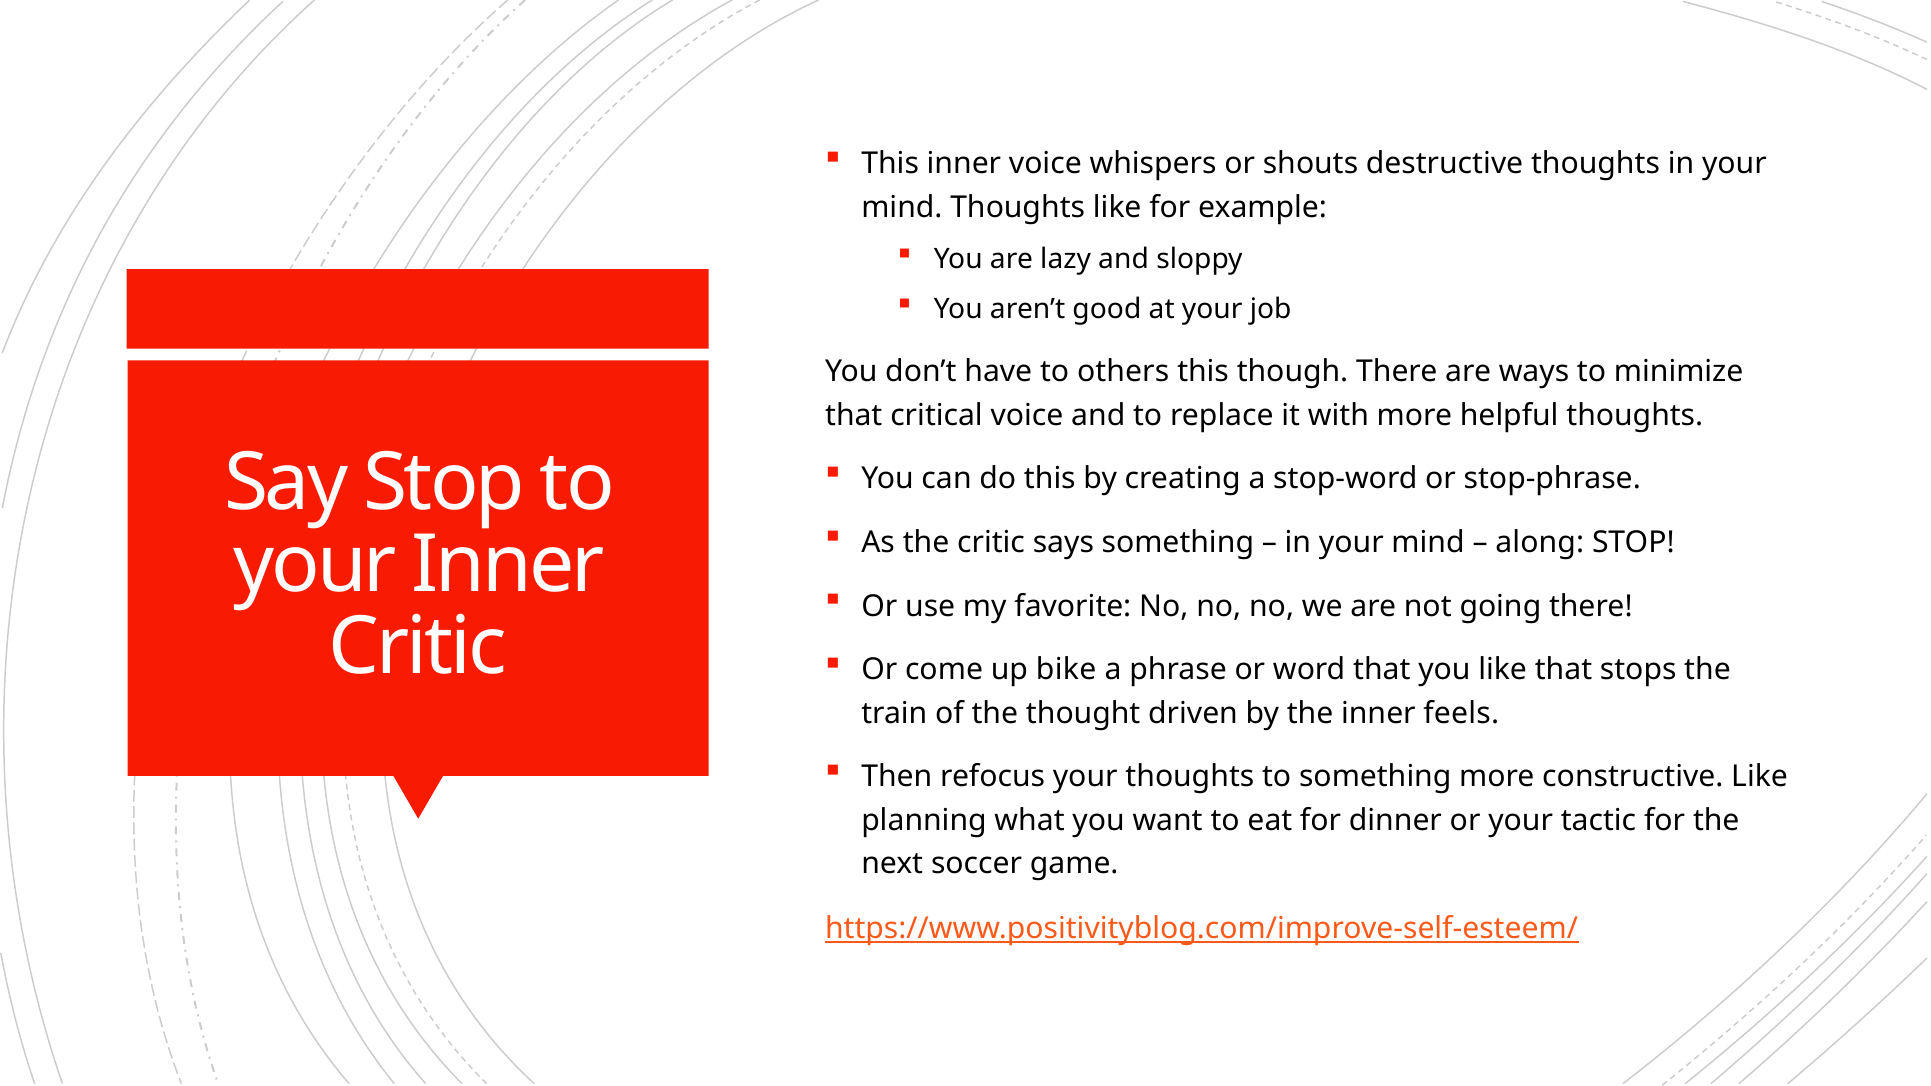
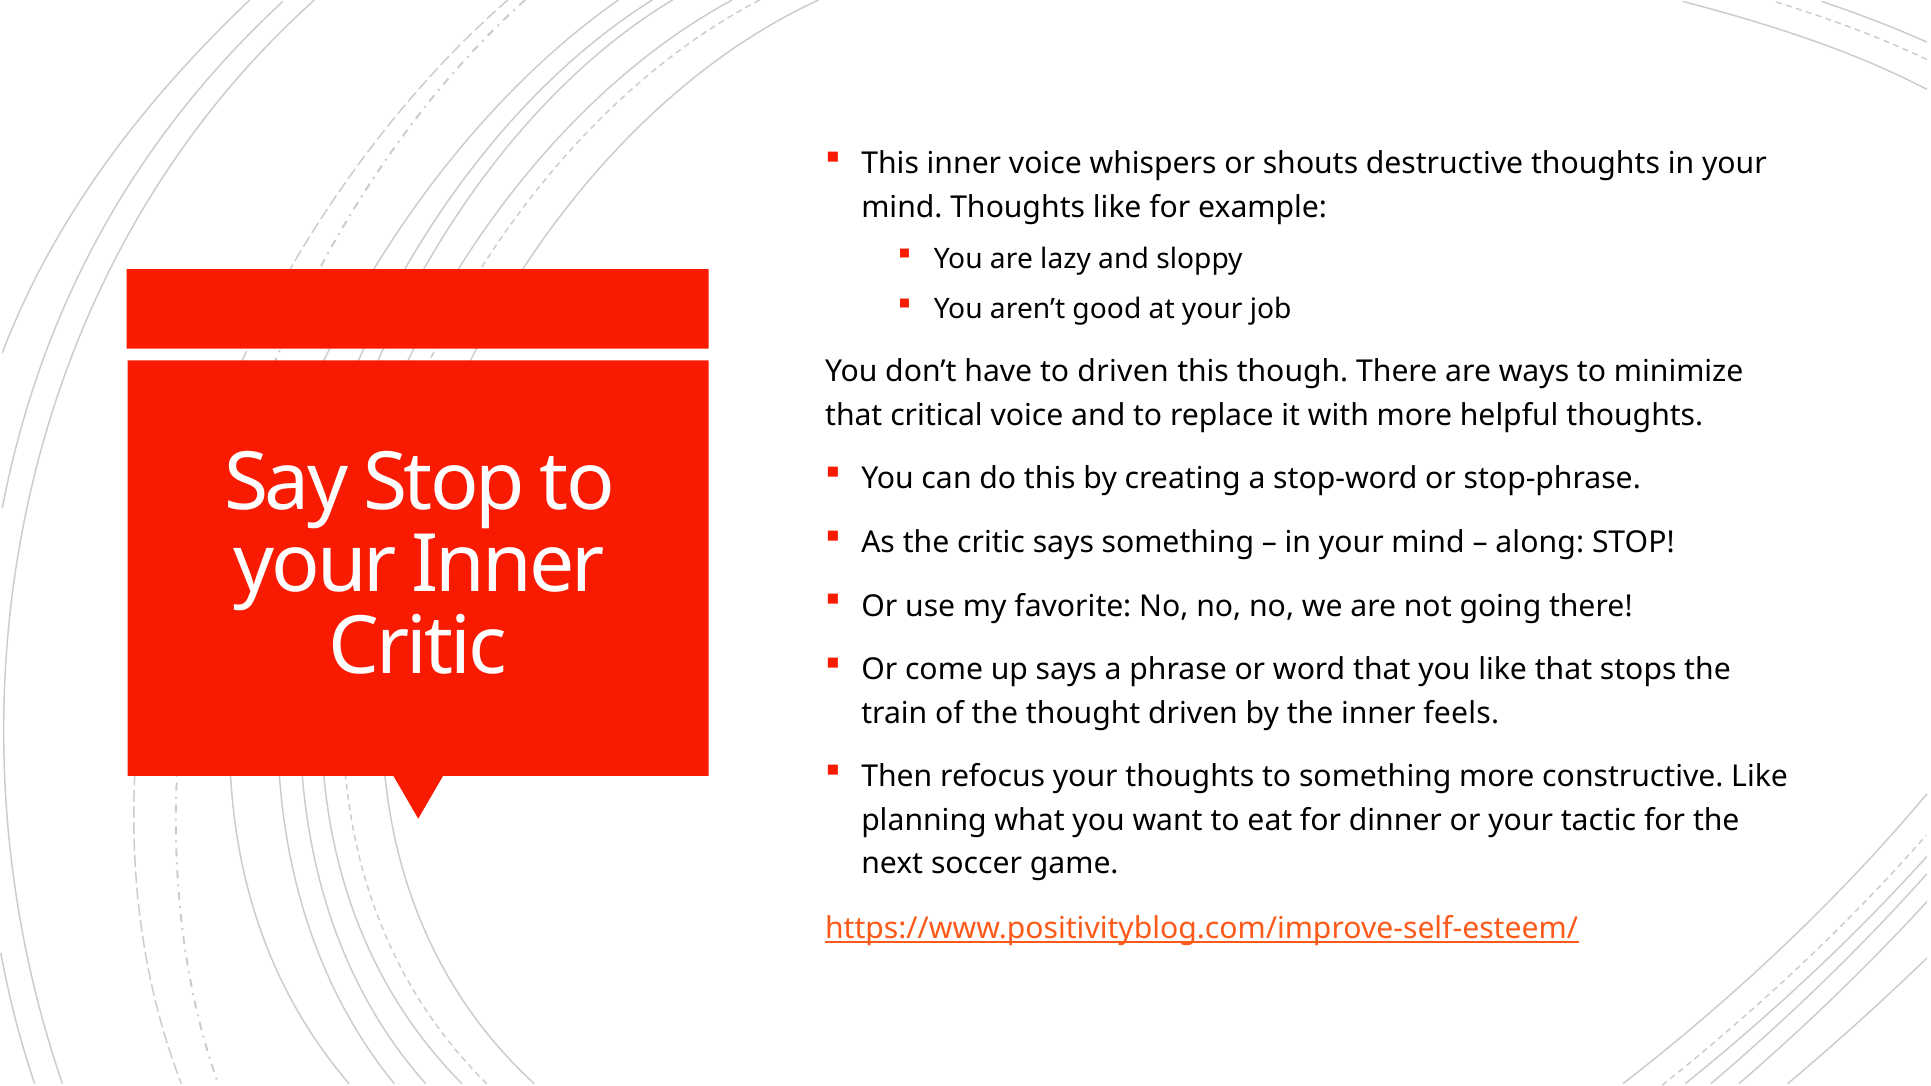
to others: others -> driven
up bike: bike -> says
